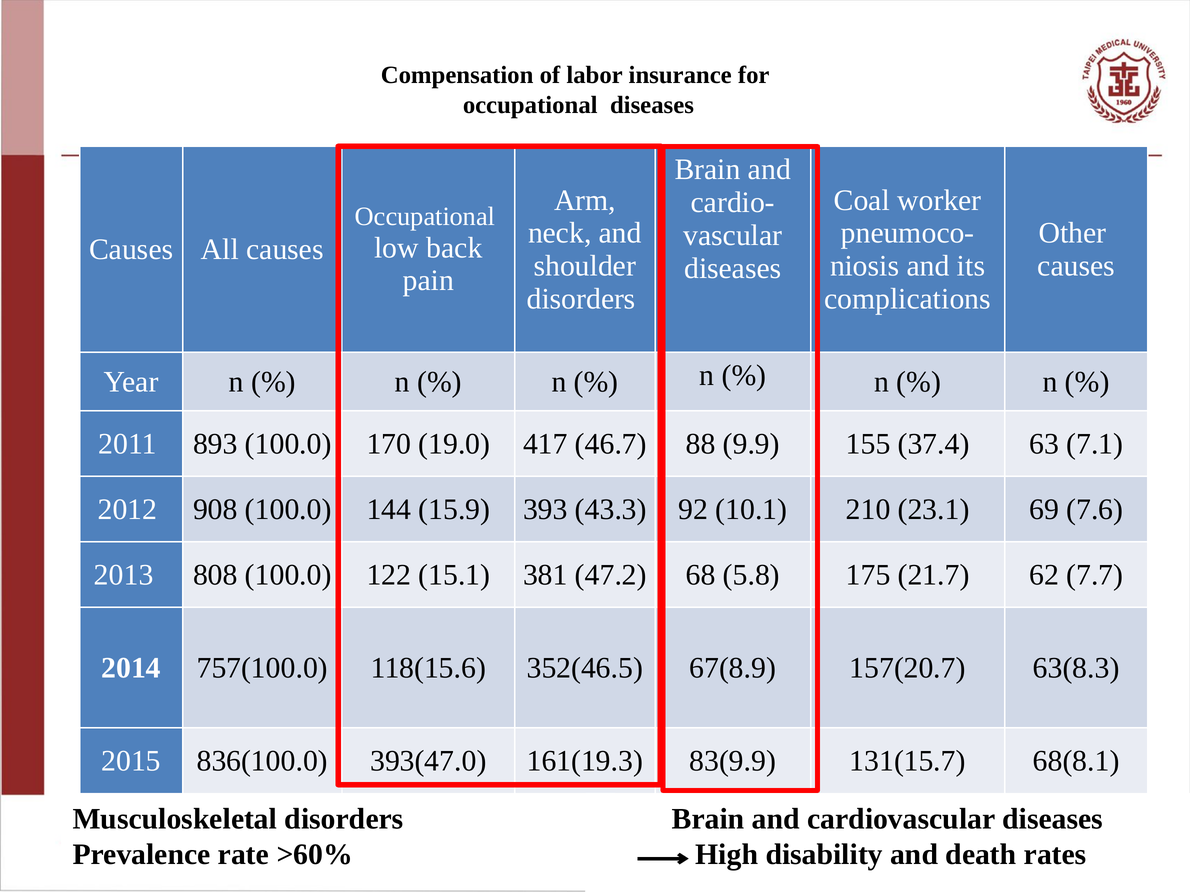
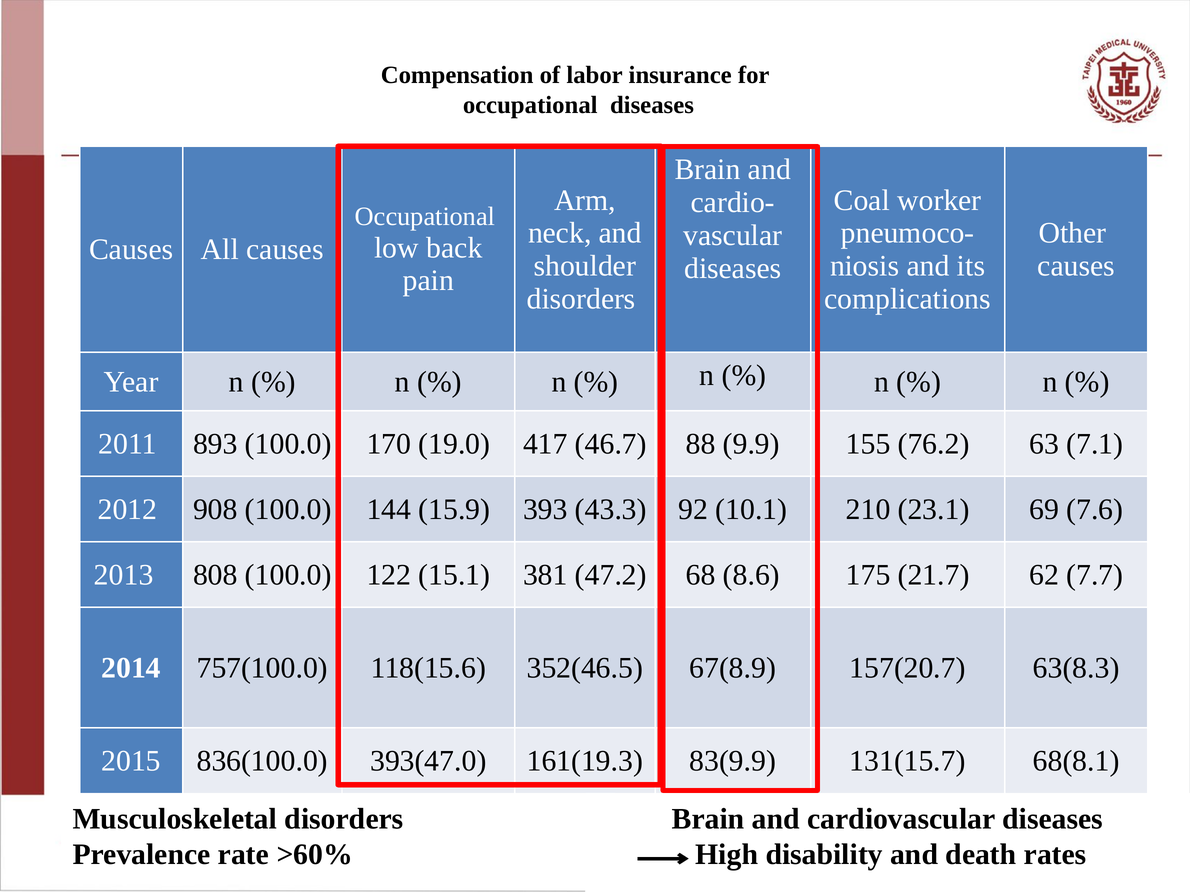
37.4: 37.4 -> 76.2
5.8: 5.8 -> 8.6
